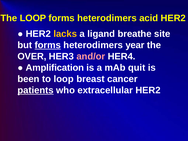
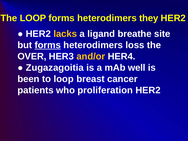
acid: acid -> they
year: year -> loss
and/or colour: pink -> yellow
Amplification: Amplification -> Zugazagoitia
quit: quit -> well
patients underline: present -> none
extracellular: extracellular -> proliferation
